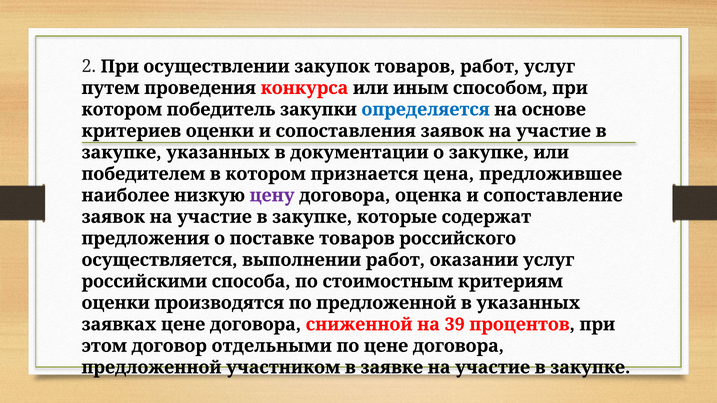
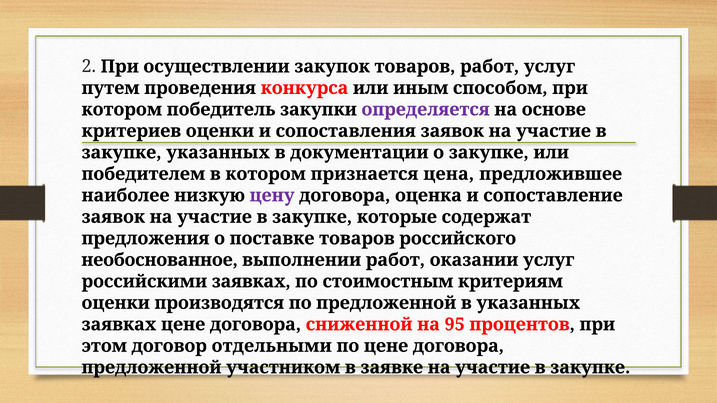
определяется colour: blue -> purple
осуществляется: осуществляется -> необоснованное
российскими способа: способа -> заявках
39: 39 -> 95
